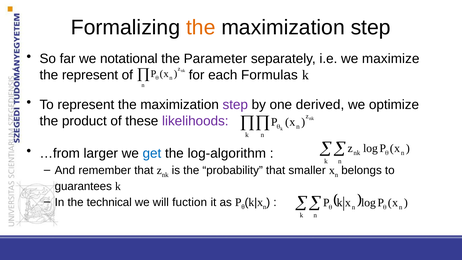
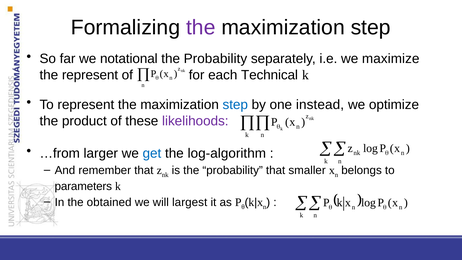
the at (201, 28) colour: orange -> purple
Parameter at (215, 59): Parameter -> Probability
Formulas: Formulas -> Technical
step at (235, 105) colour: purple -> blue
derived: derived -> instead
guarantees: guarantees -> parameters
technical: technical -> obtained
fuction: fuction -> largest
